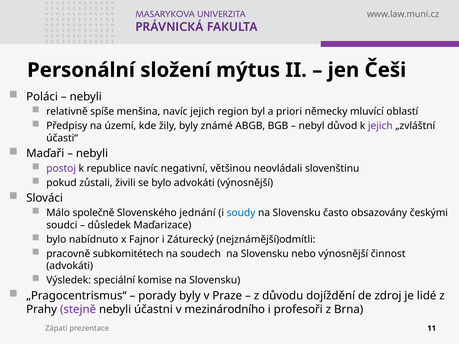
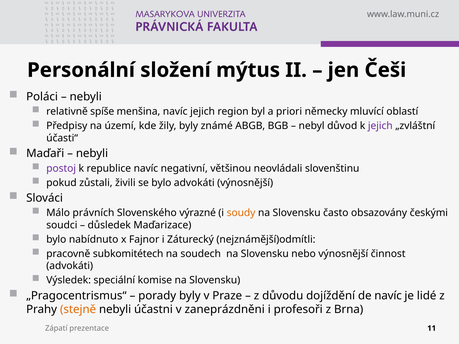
společně: společně -> právních
jednání: jednání -> výrazné
soudy colour: blue -> orange
de zdroj: zdroj -> navíc
stejně colour: purple -> orange
mezinárodního: mezinárodního -> zaneprázdněni
